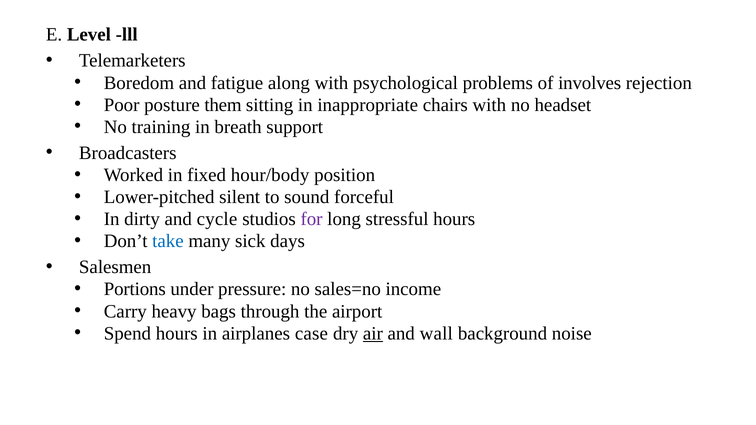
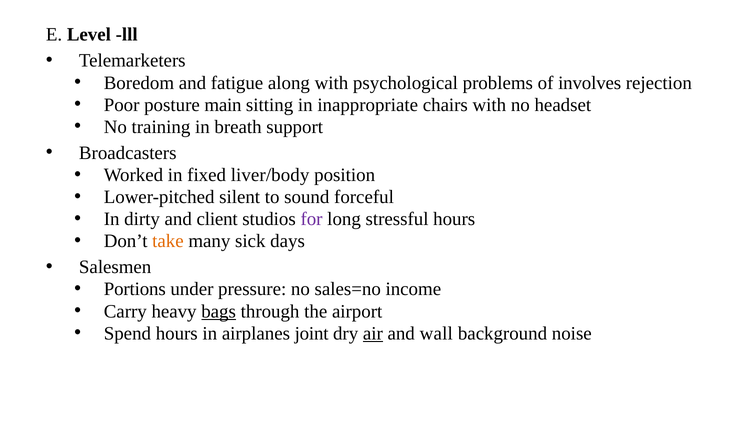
them: them -> main
hour/body: hour/body -> liver/body
cycle: cycle -> client
take colour: blue -> orange
bags underline: none -> present
case: case -> joint
